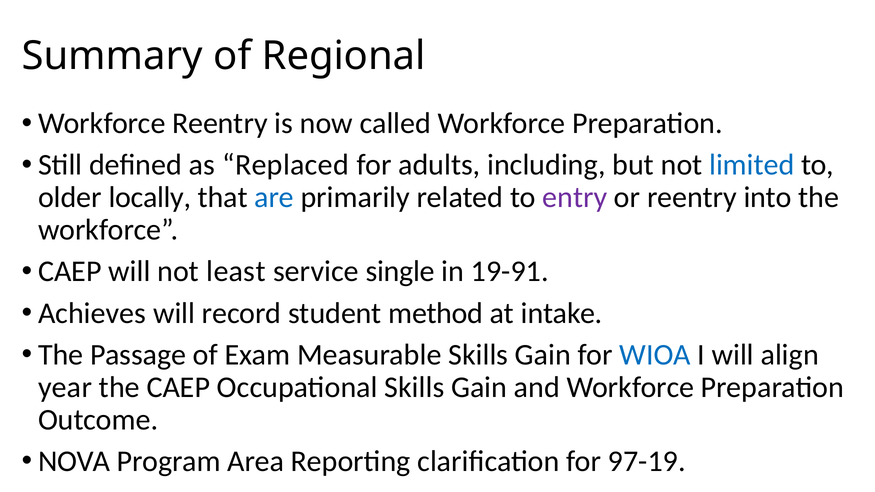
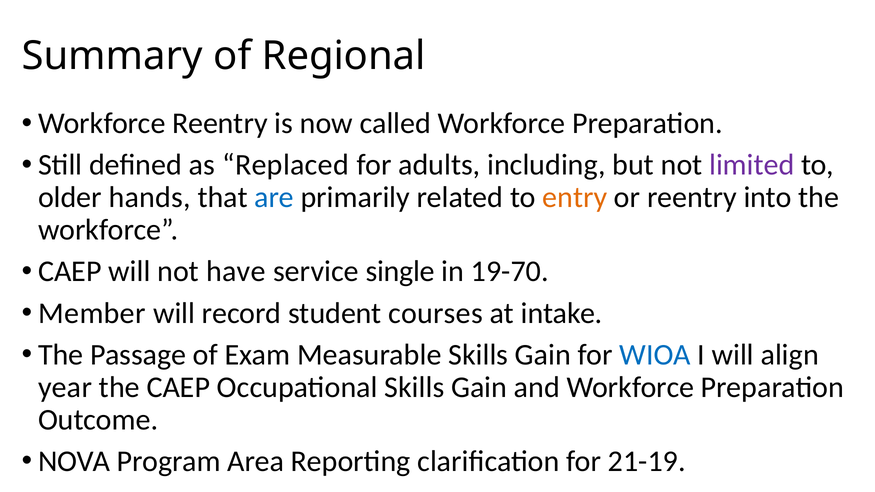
limited colour: blue -> purple
locally: locally -> hands
entry colour: purple -> orange
least: least -> have
19-91: 19-91 -> 19-70
Achieves: Achieves -> Member
method: method -> courses
97-19: 97-19 -> 21-19
